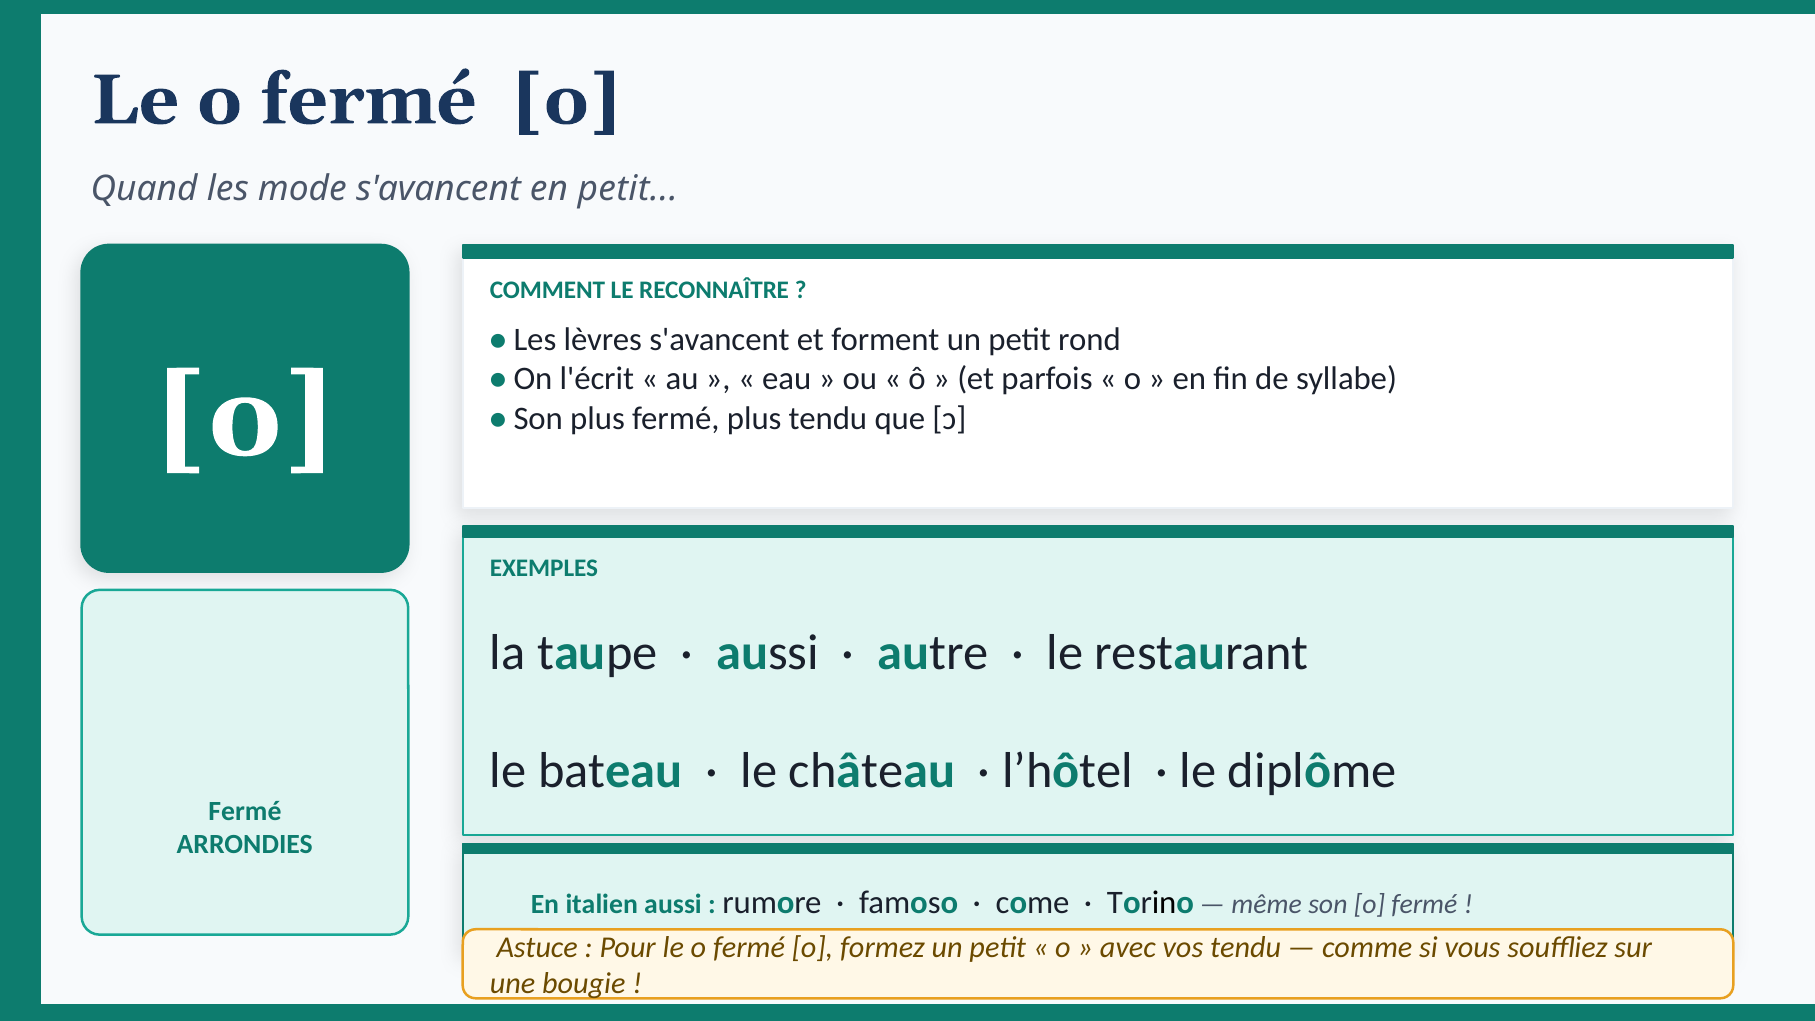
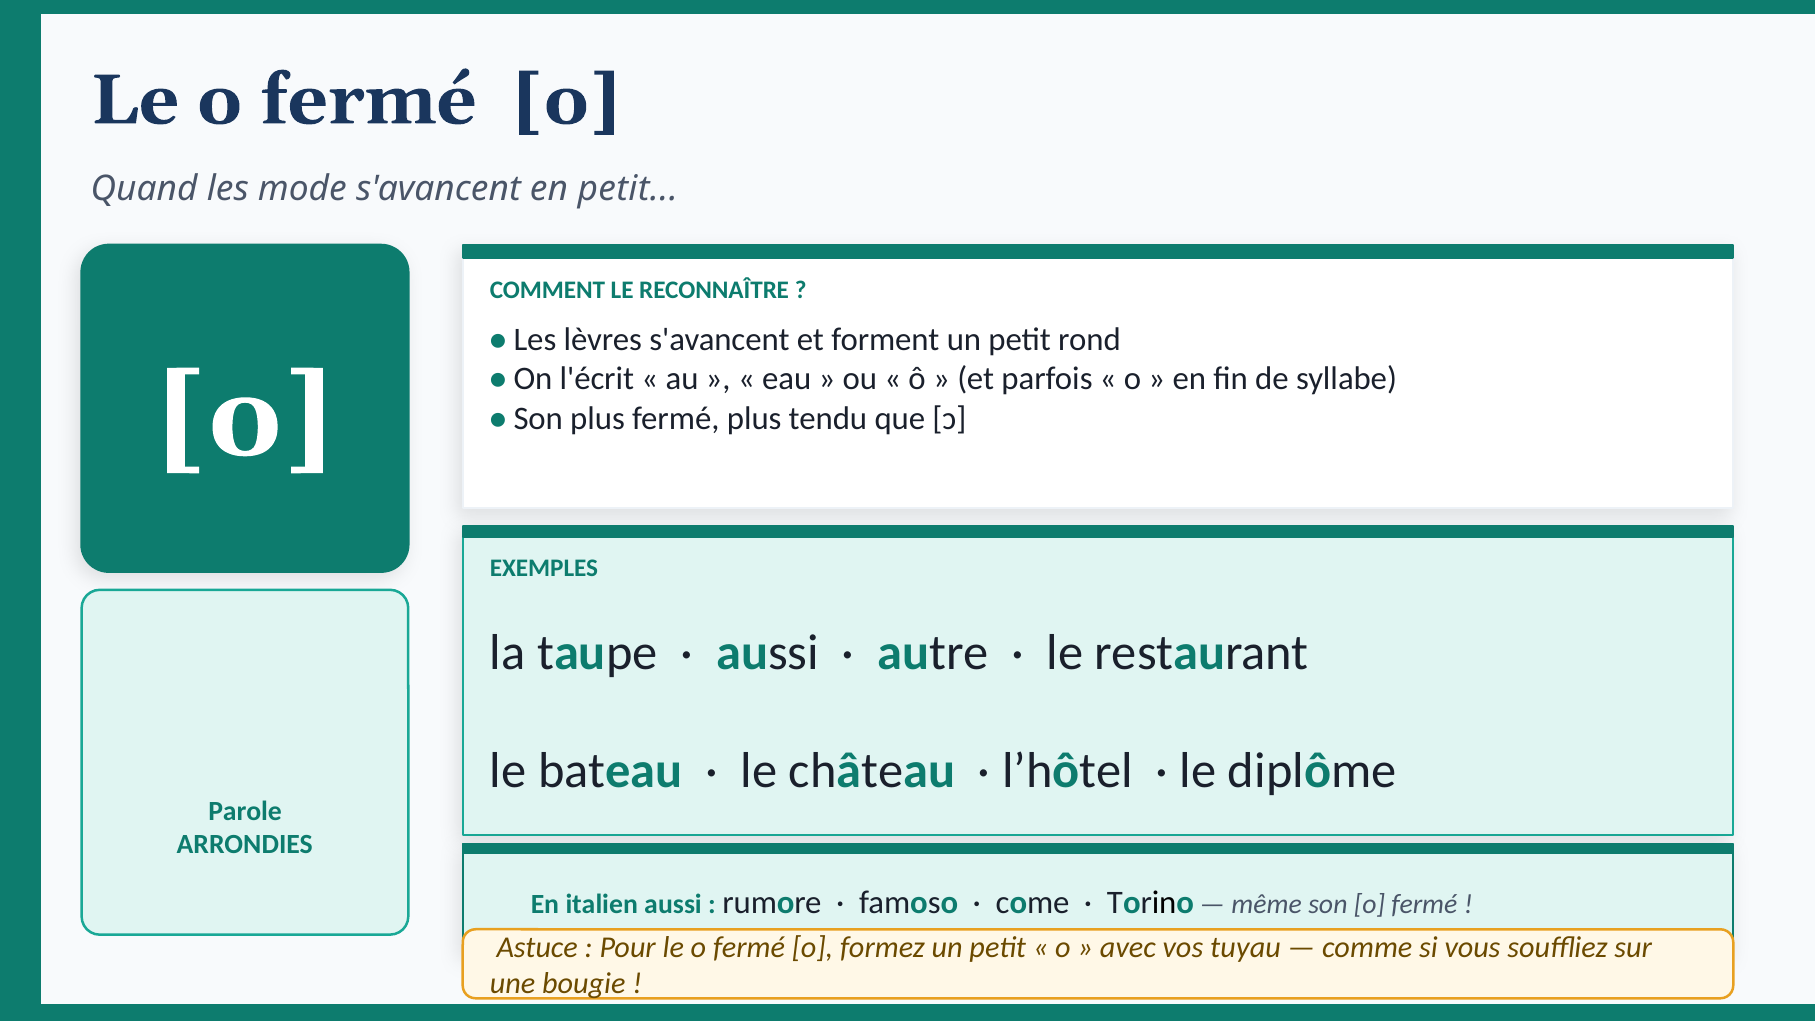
Fermé at (245, 811): Fermé -> Parole
vos tendu: tendu -> tuyau
